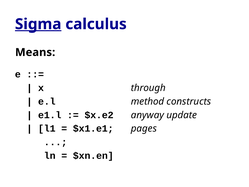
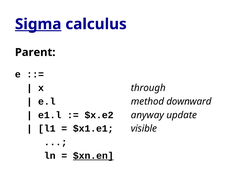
Means: Means -> Parent
constructs: constructs -> downward
pages: pages -> visible
$xn.en underline: none -> present
